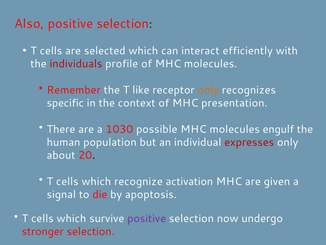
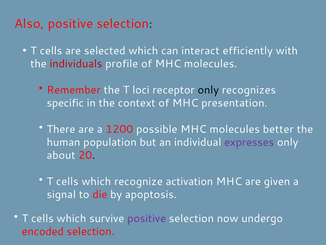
like: like -> loci
only at (208, 90) colour: orange -> black
1030: 1030 -> 1200
engulf: engulf -> better
expresses colour: red -> purple
stronger: stronger -> encoded
